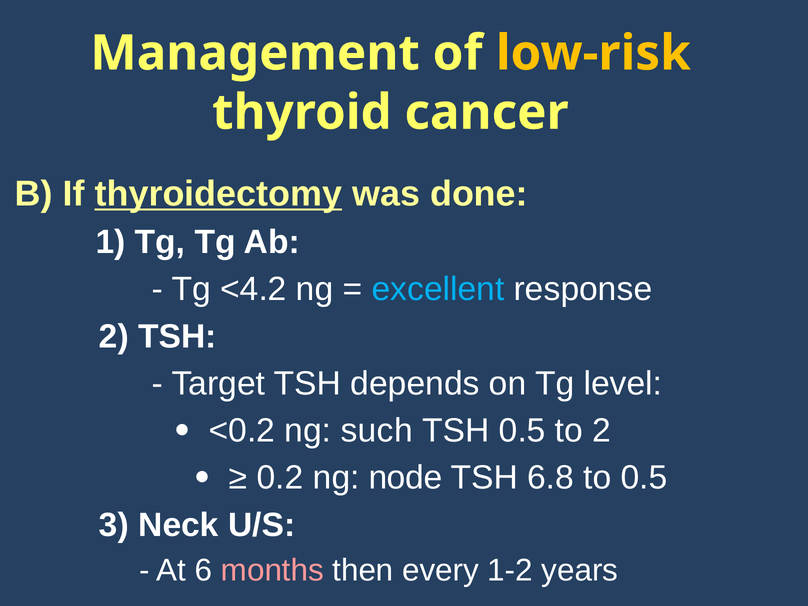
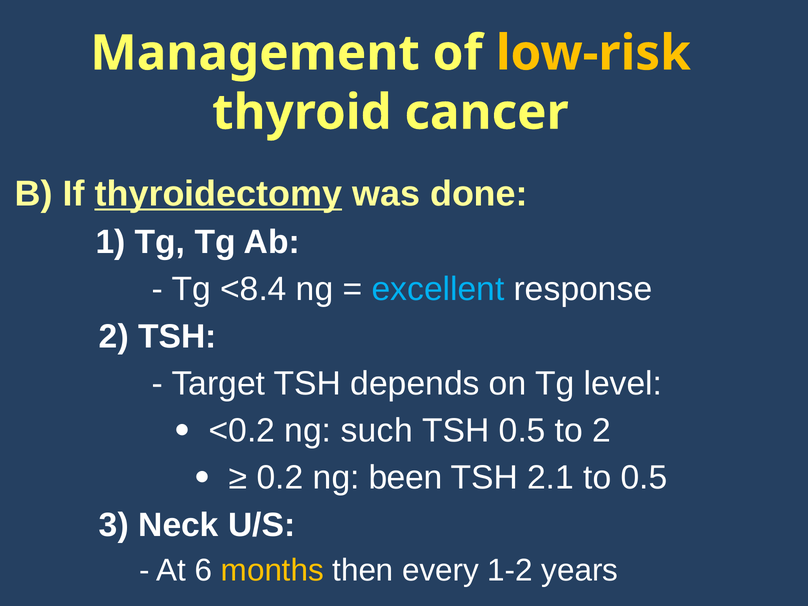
<4.2: <4.2 -> <8.4
node: node -> been
6.8: 6.8 -> 2.1
months colour: pink -> yellow
